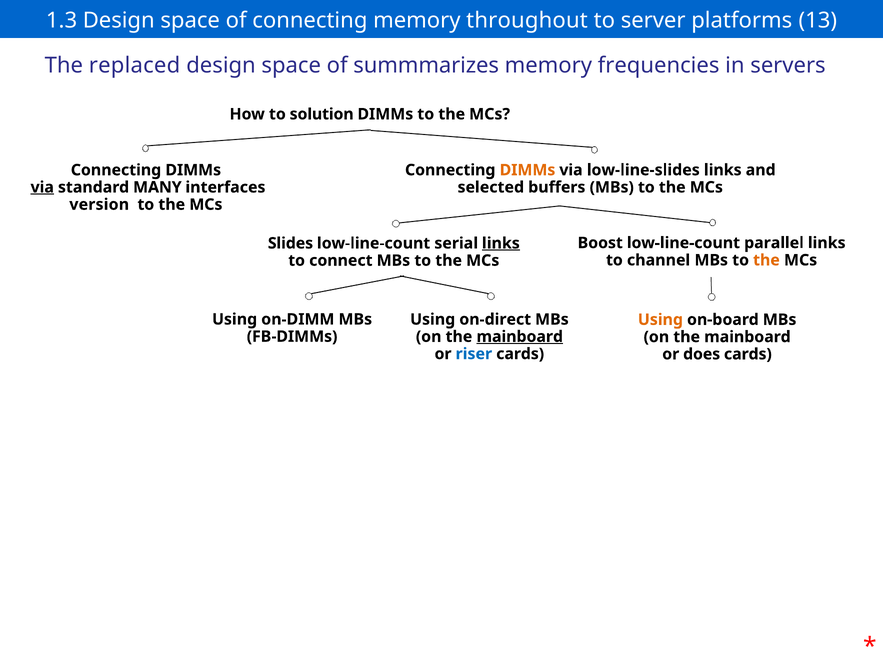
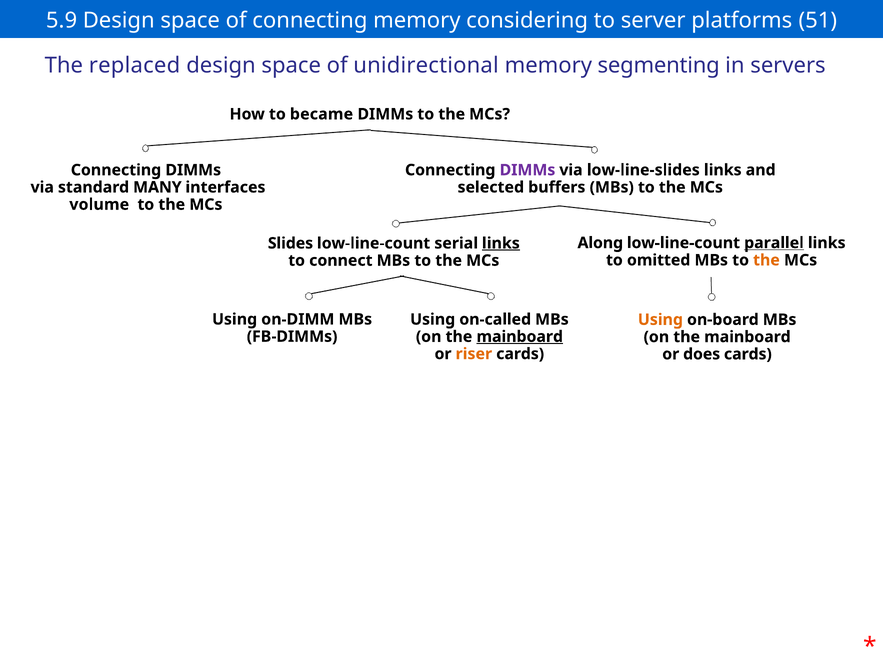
1.3: 1.3 -> 5.9
throughout: throughout -> considering
13: 13 -> 51
summmarizes: summmarizes -> unidirectional
frequencies: frequencies -> segmenting
solution: solution -> became
DIMMs at (527, 170) colour: orange -> purple
via at (42, 187) underline: present -> none
version: version -> volume
Boost: Boost -> Along
parallel underline: none -> present
channel: channel -> omitted
on-direct: on-direct -> on-called
riser colour: blue -> orange
